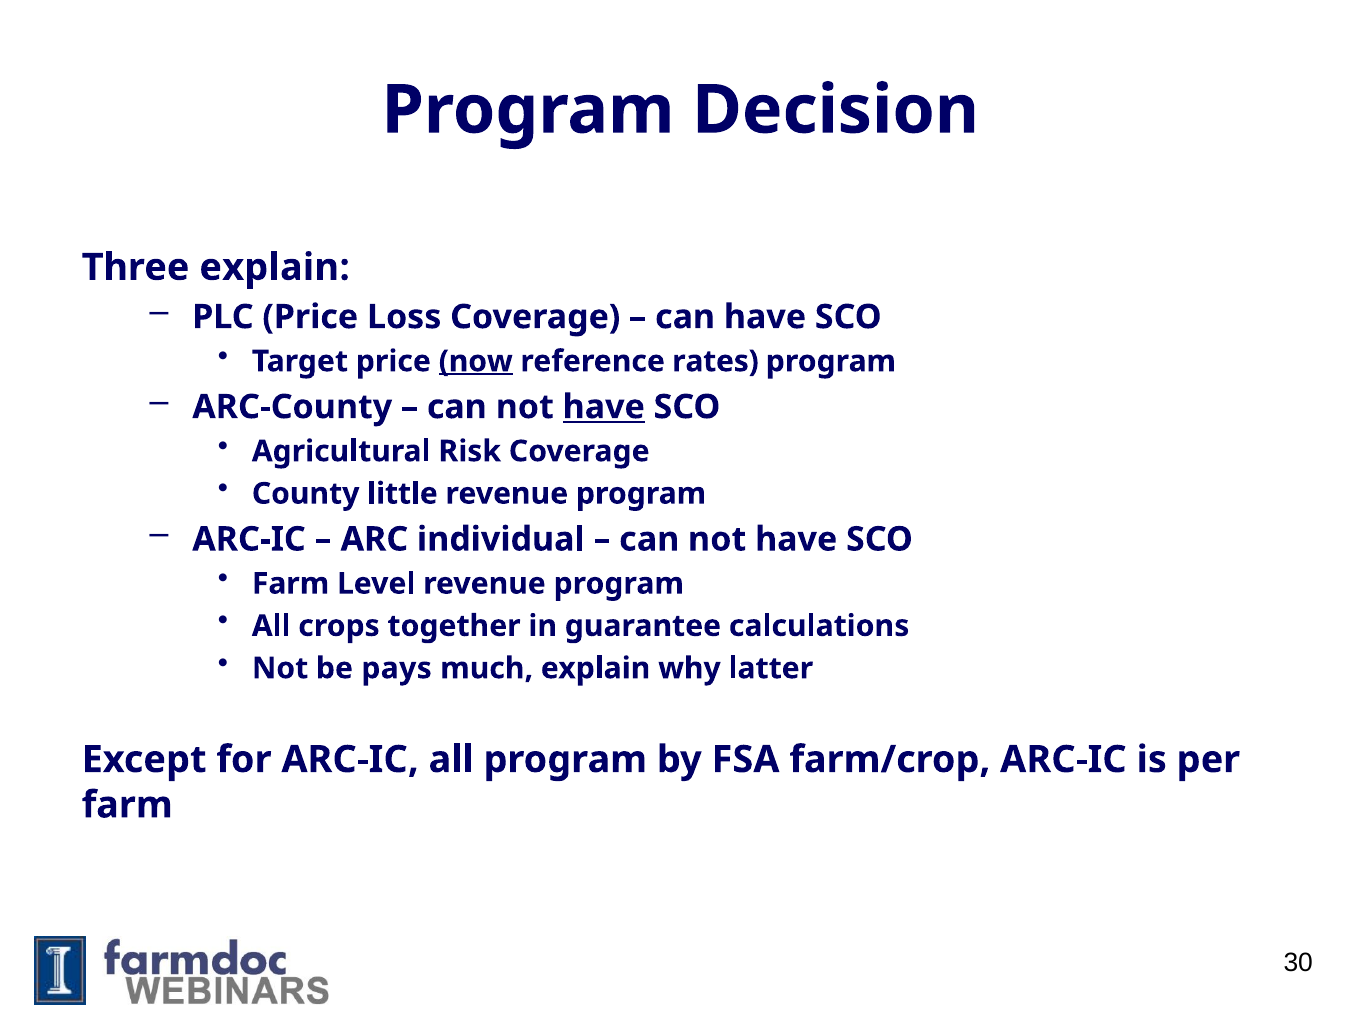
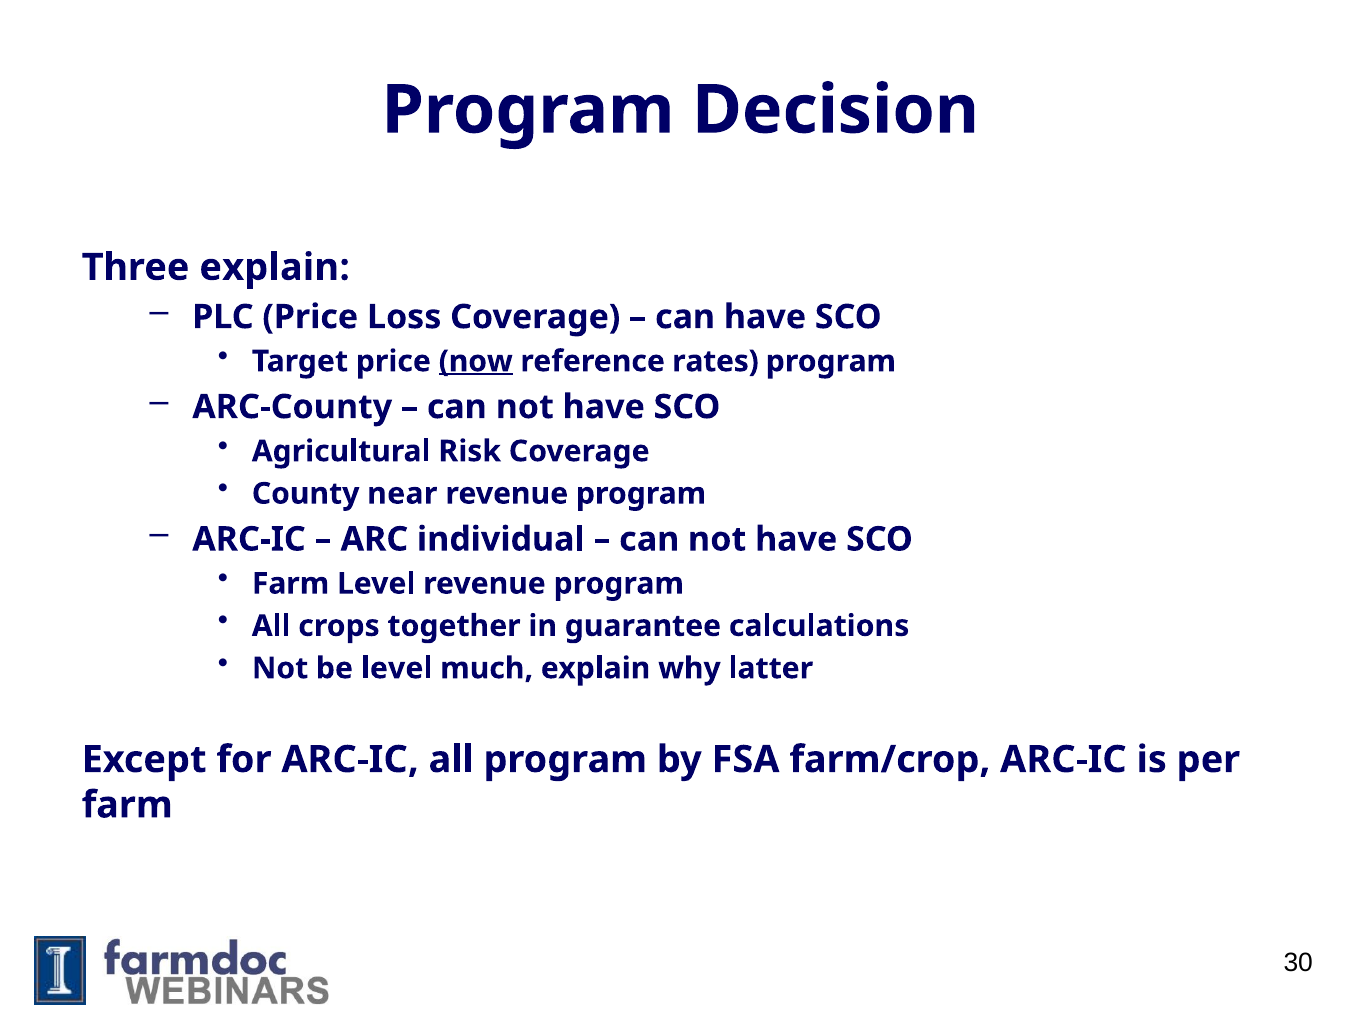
have at (604, 407) underline: present -> none
little: little -> near
be pays: pays -> level
